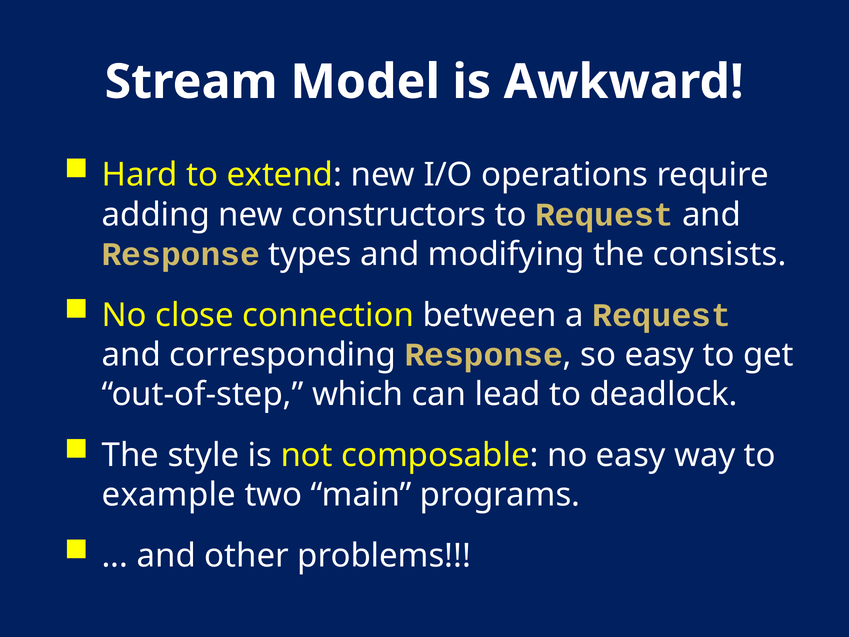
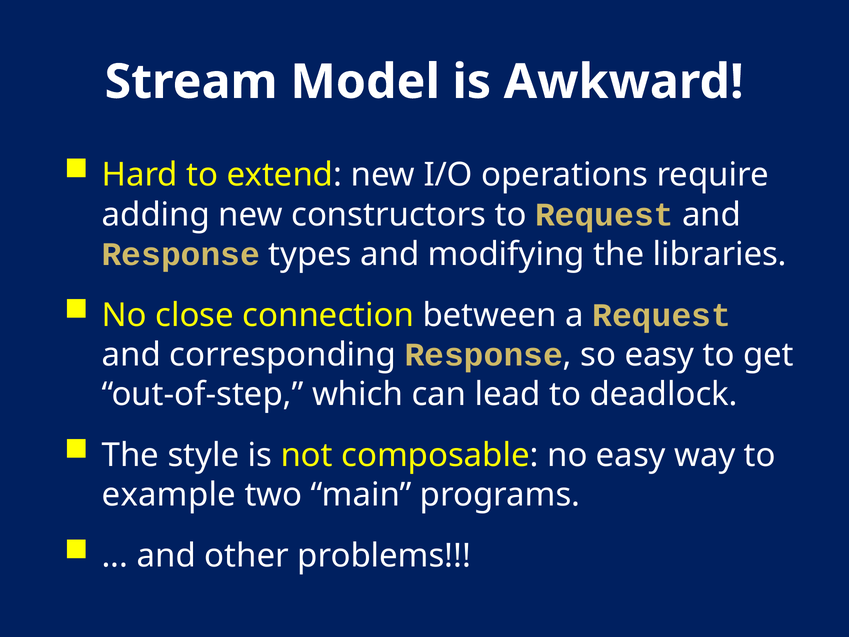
consists: consists -> libraries
